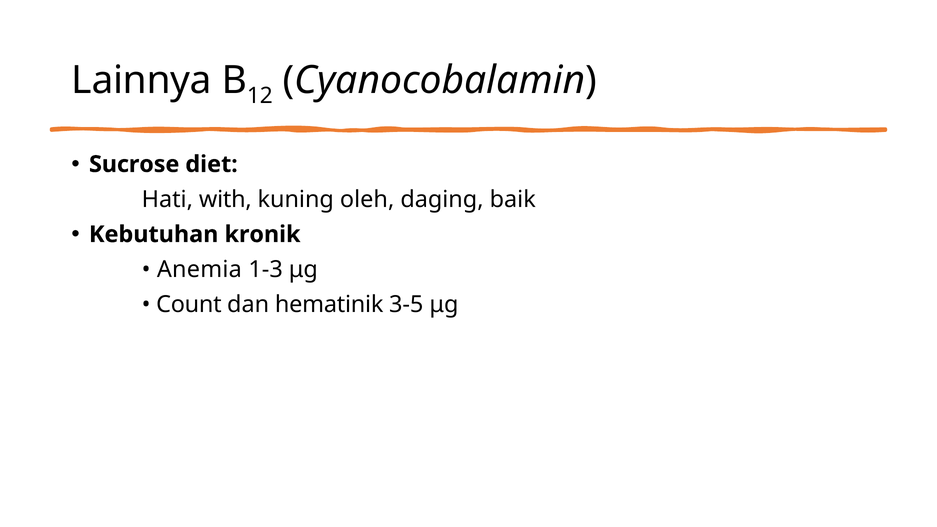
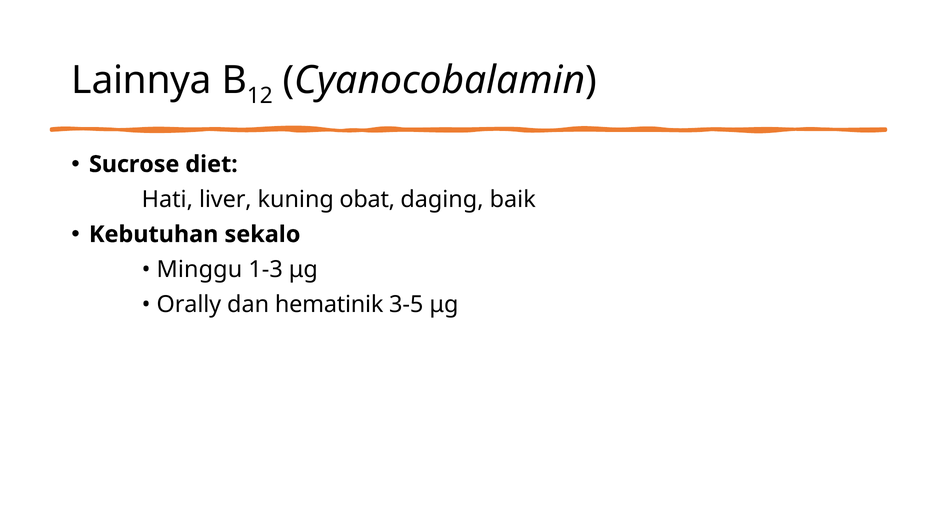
with: with -> liver
oleh: oleh -> obat
kronik: kronik -> sekalo
Anemia: Anemia -> Minggu
Count: Count -> Orally
